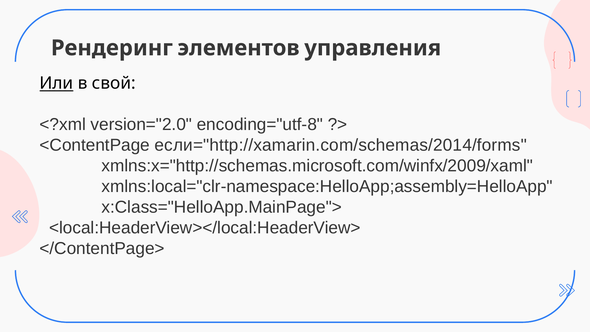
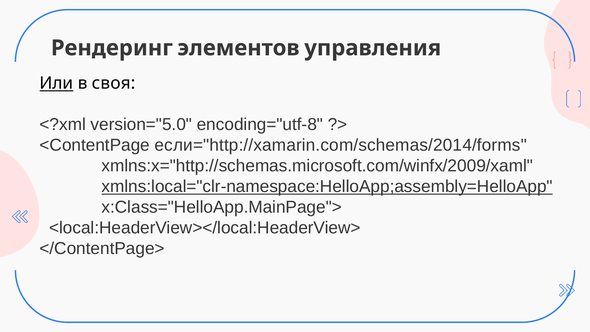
свой: свой -> своя
version="2.0: version="2.0 -> version="5.0
xmlns:local="clr-namespace:HelloApp;assembly=HelloApp underline: none -> present
